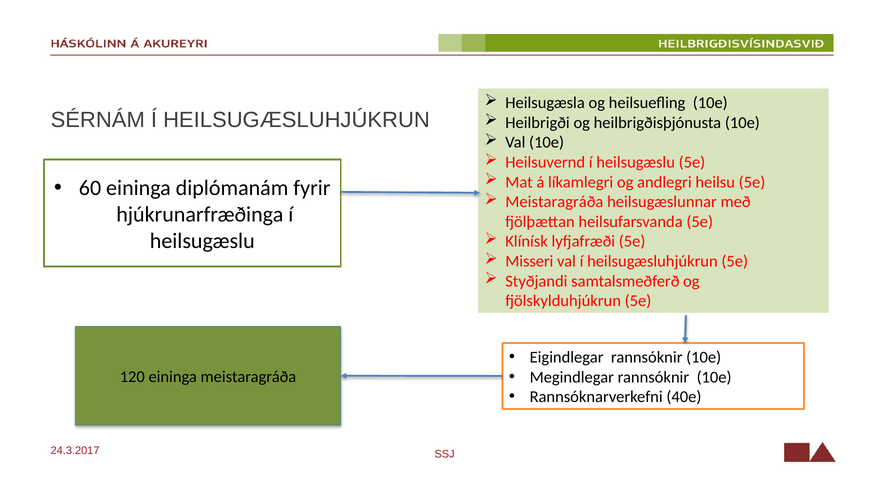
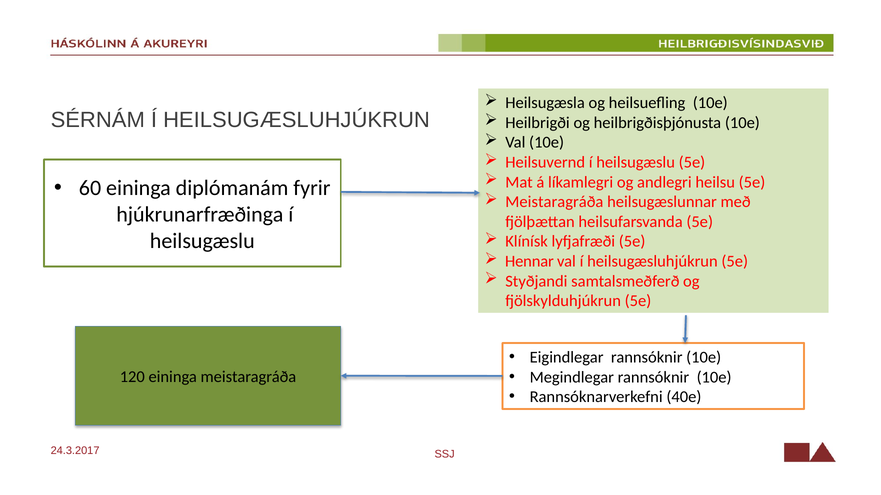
Misseri: Misseri -> Hennar
